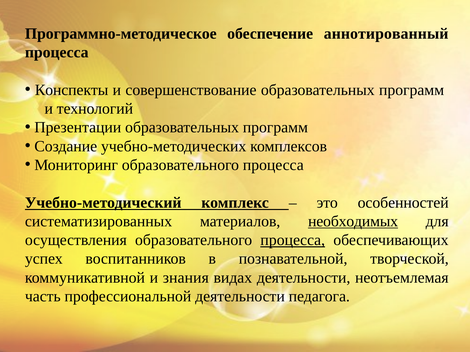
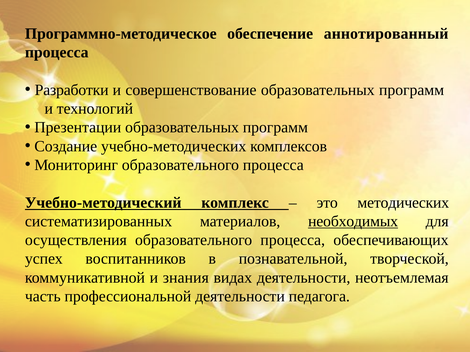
Конспекты: Конспекты -> Разработки
особенностей: особенностей -> методических
процесса at (293, 240) underline: present -> none
